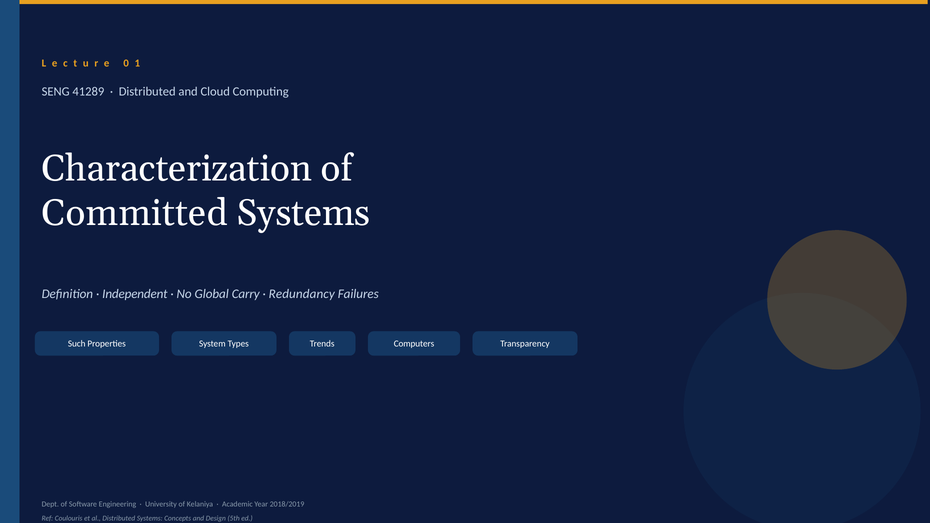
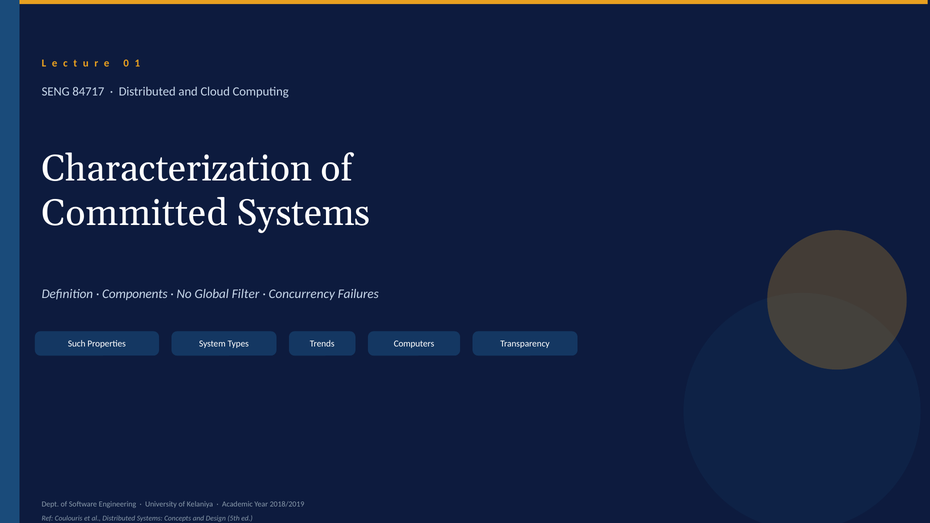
41289: 41289 -> 84717
Independent: Independent -> Components
Carry: Carry -> Filter
Redundancy: Redundancy -> Concurrency
